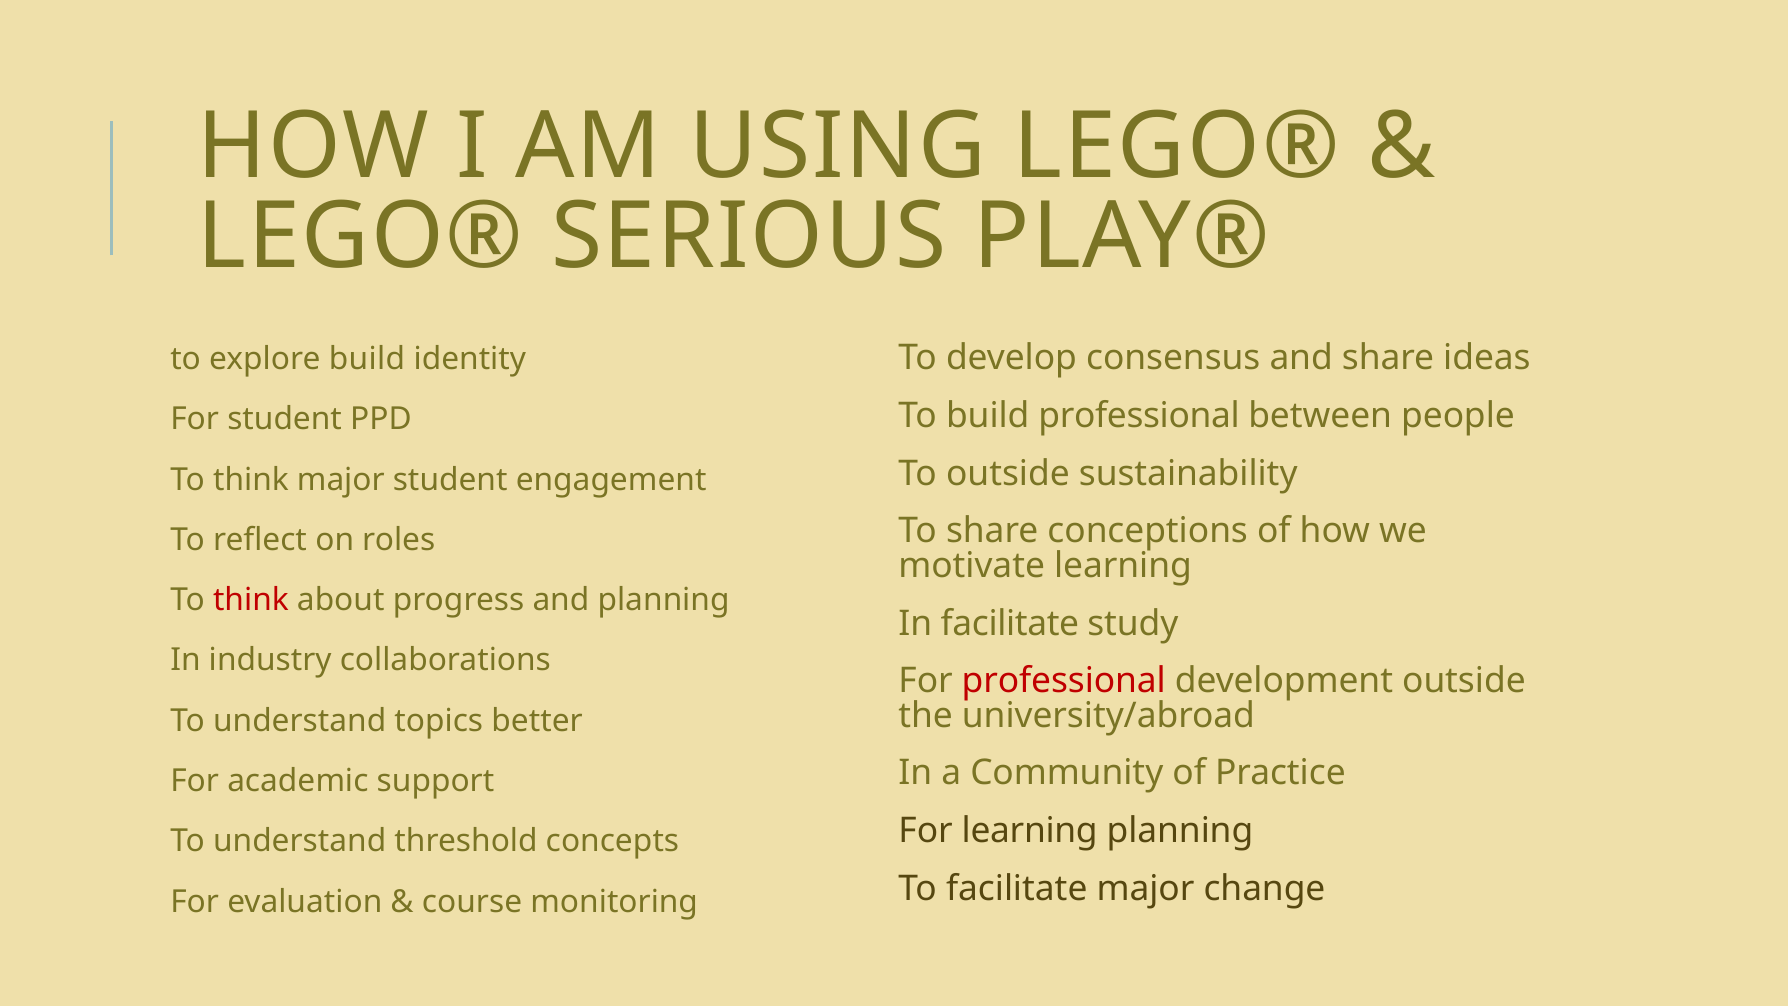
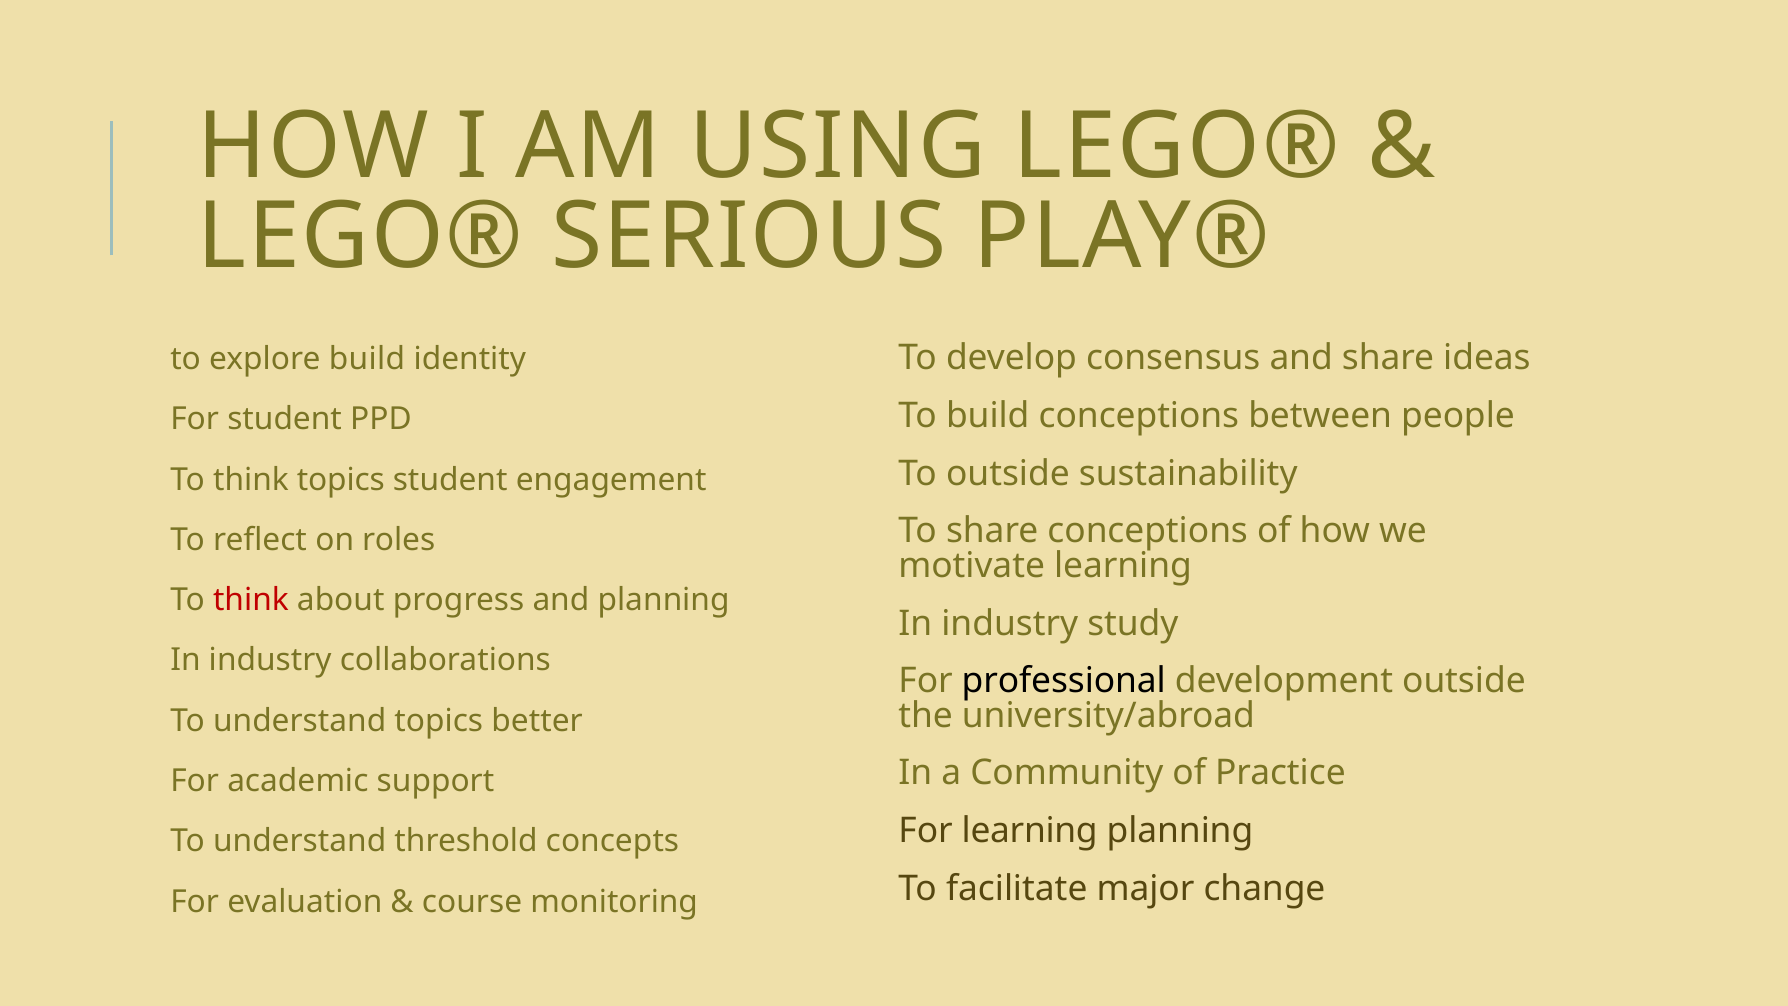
build professional: professional -> conceptions
think major: major -> topics
facilitate at (1010, 623): facilitate -> industry
professional at (1064, 681) colour: red -> black
